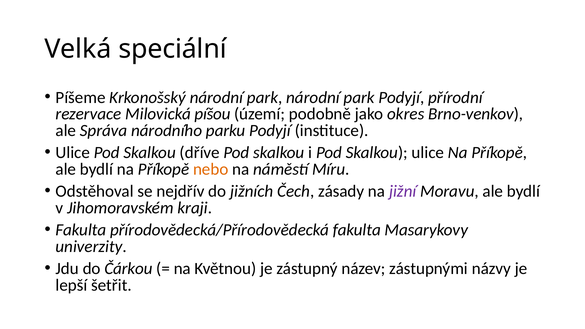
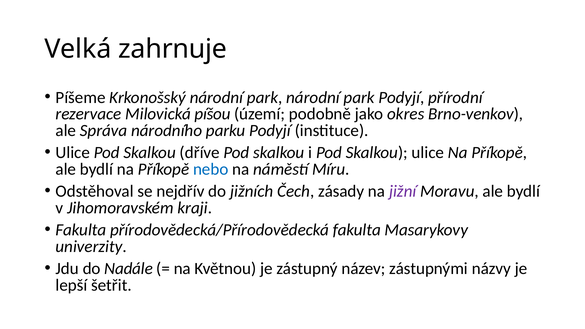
speciální: speciální -> zahrnuje
nebo colour: orange -> blue
Čárkou: Čárkou -> Nadále
